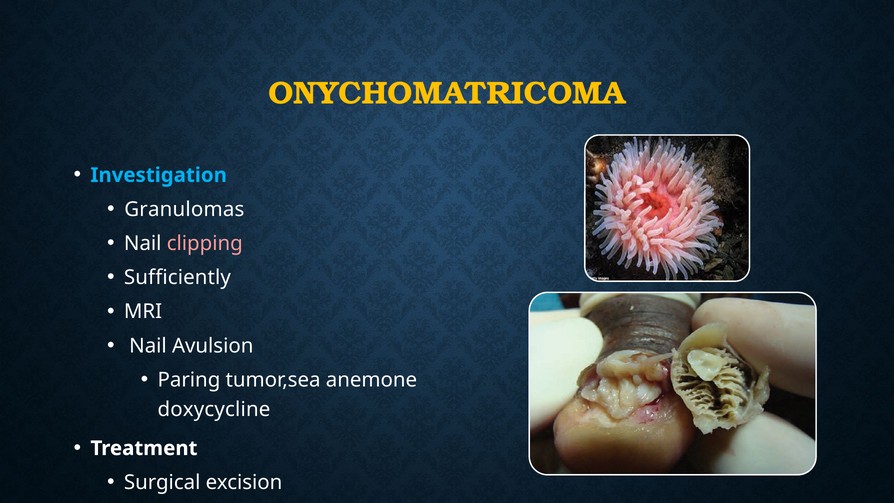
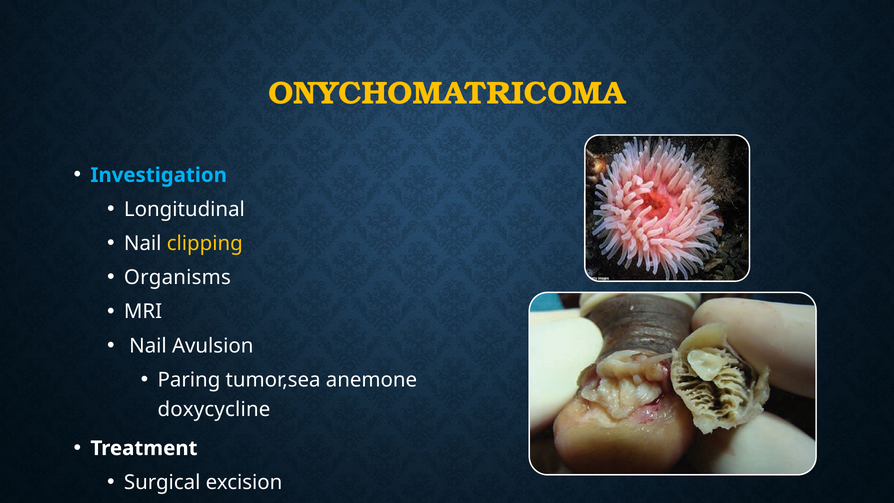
Granulomas: Granulomas -> Longitudinal
clipping colour: pink -> yellow
Sufficiently: Sufficiently -> Organisms
